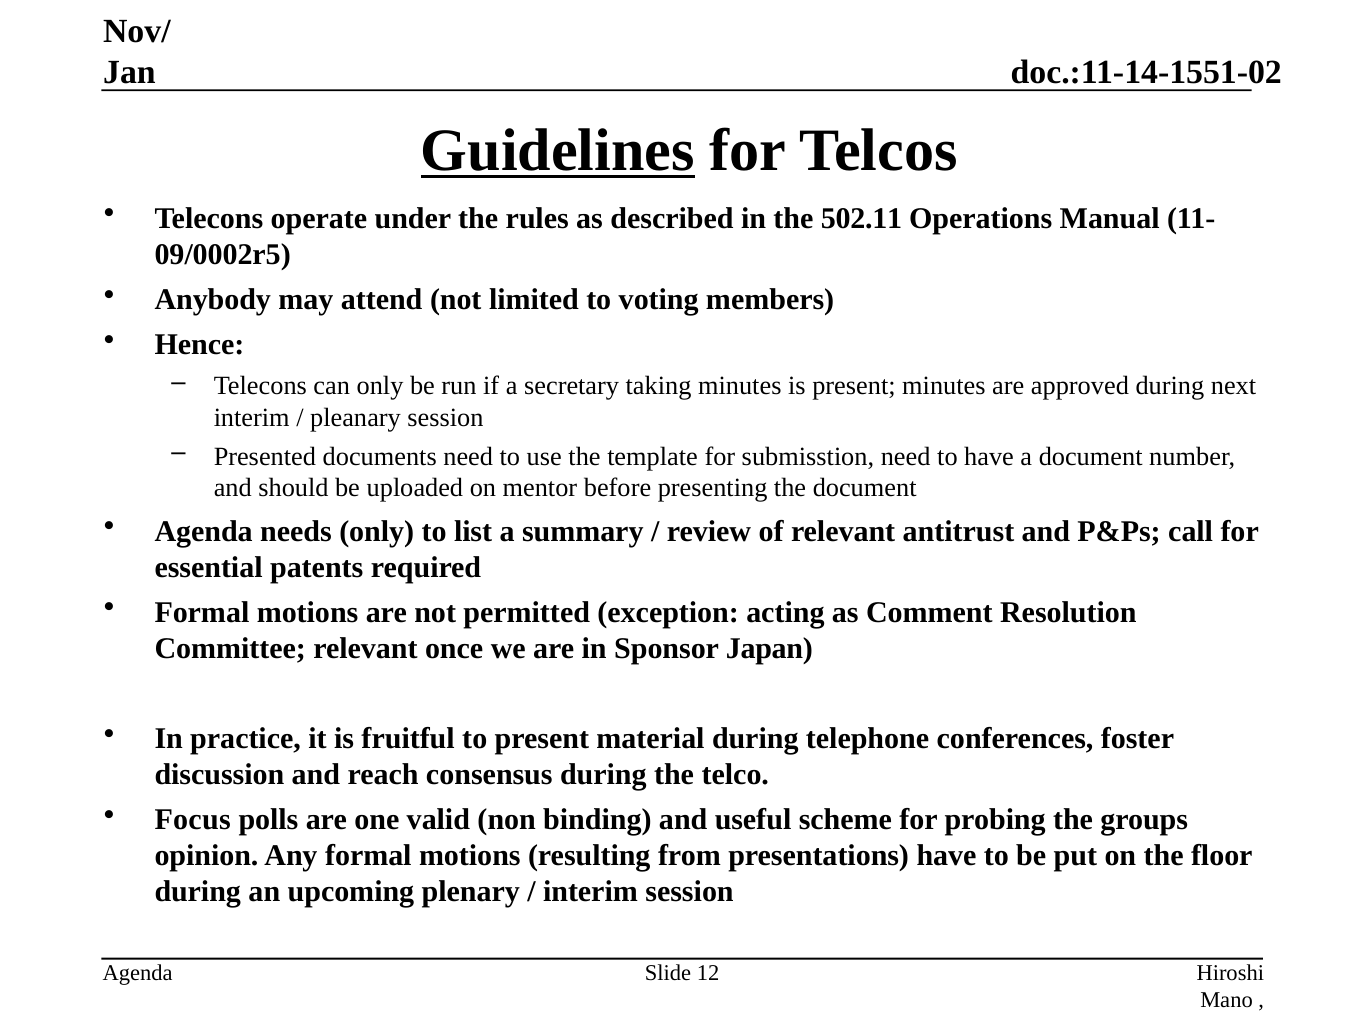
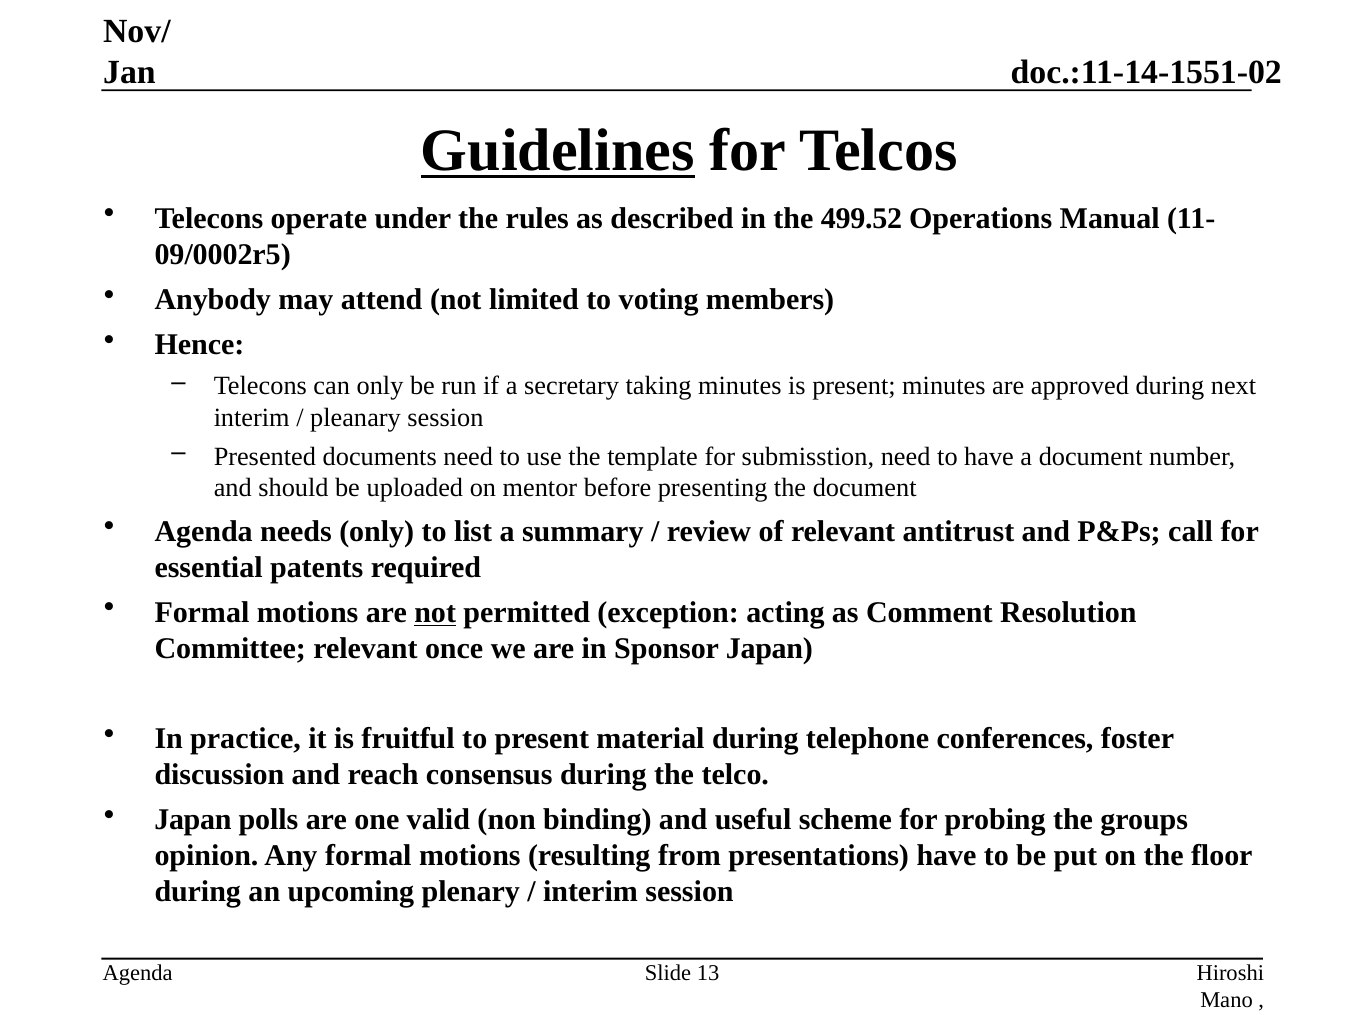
502.11: 502.11 -> 499.52
not at (435, 612) underline: none -> present
Focus at (193, 820): Focus -> Japan
12: 12 -> 13
